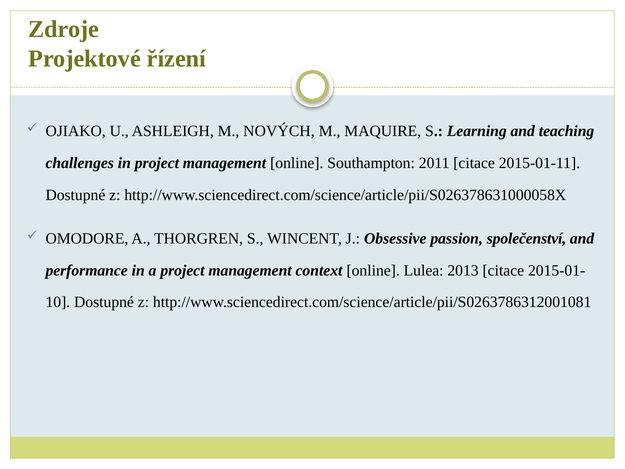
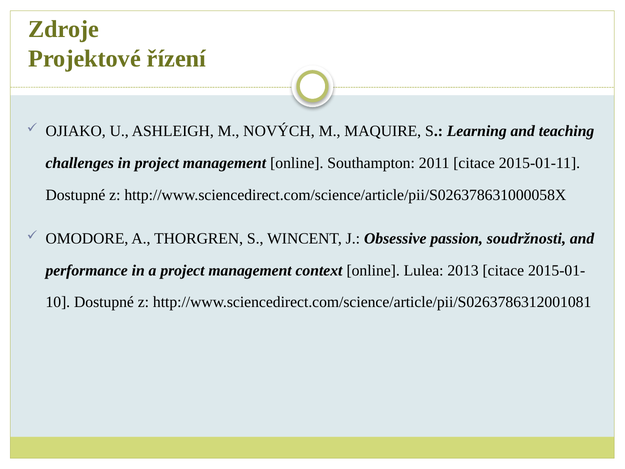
společenství: společenství -> soudržnosti
